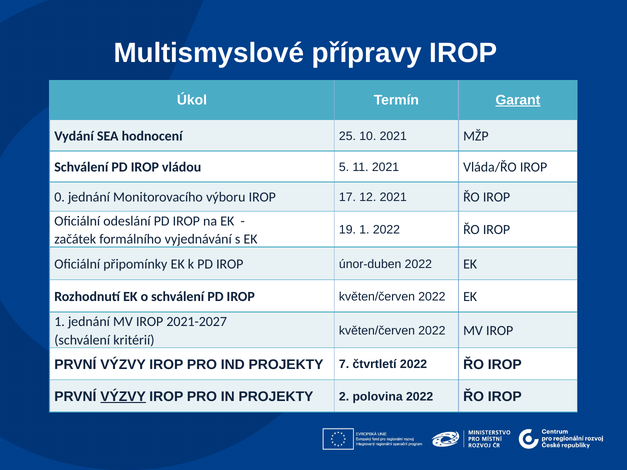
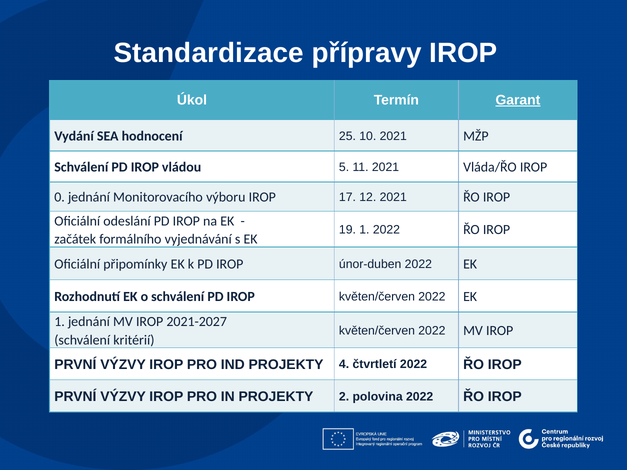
Multismyslové: Multismyslové -> Standardizace
7: 7 -> 4
VÝZVY at (123, 397) underline: present -> none
